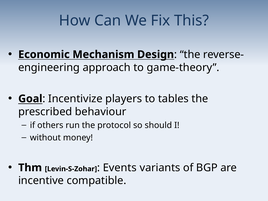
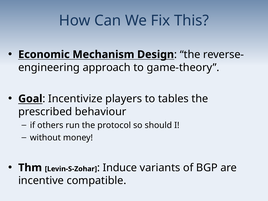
Events: Events -> Induce
